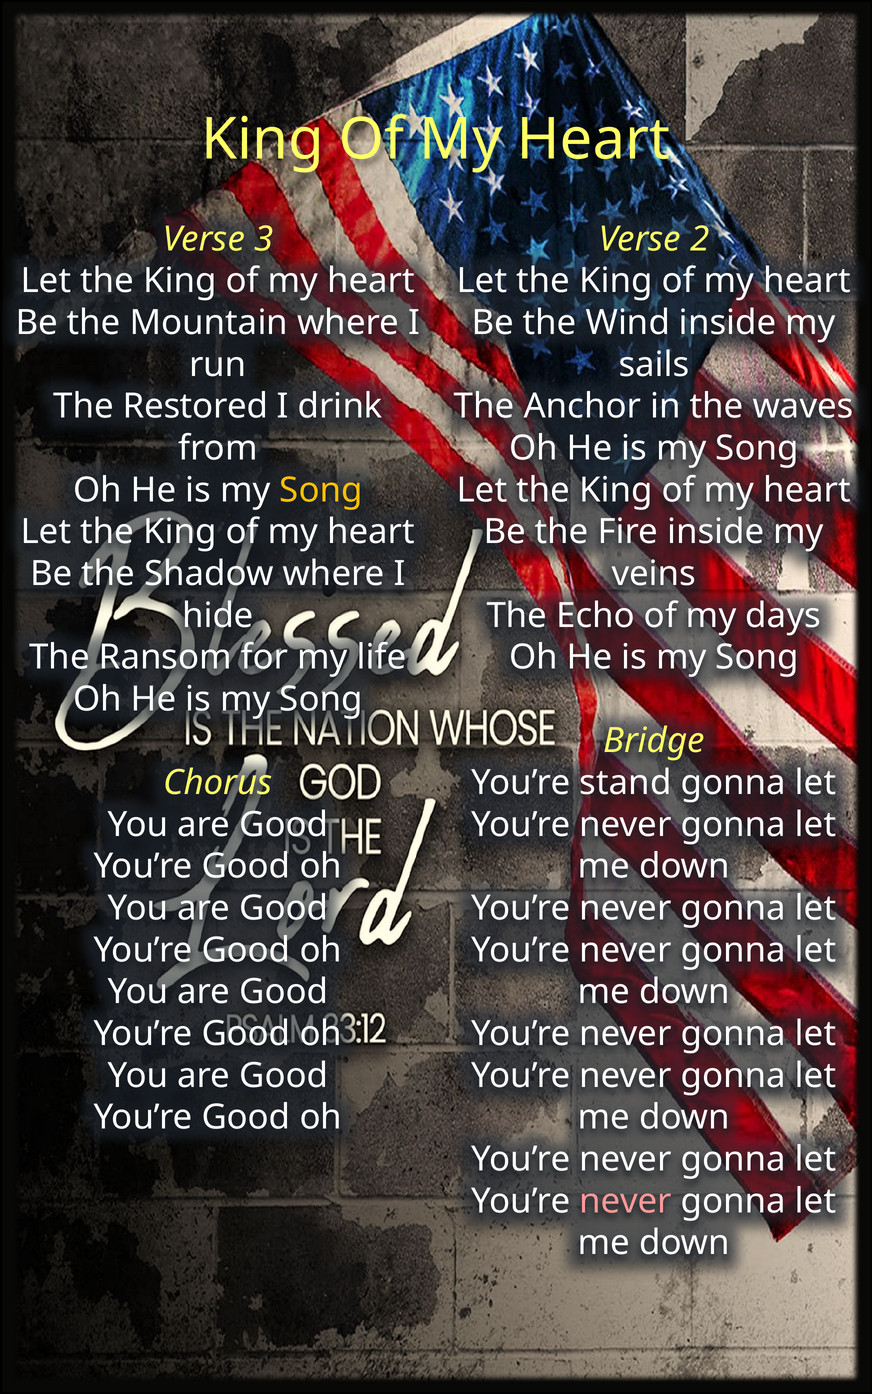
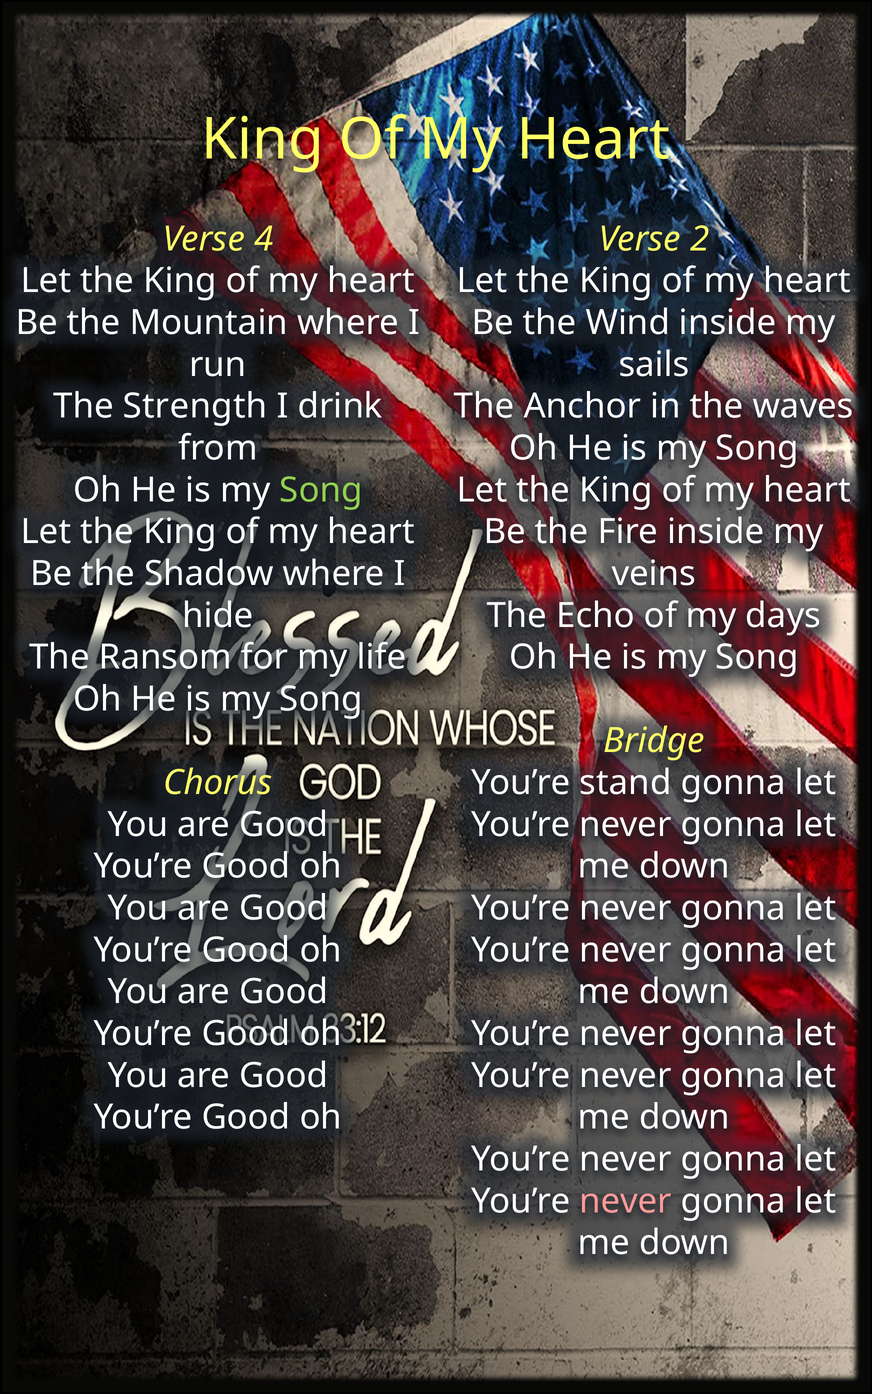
3: 3 -> 4
Restored: Restored -> Strength
Song at (321, 490) colour: yellow -> light green
